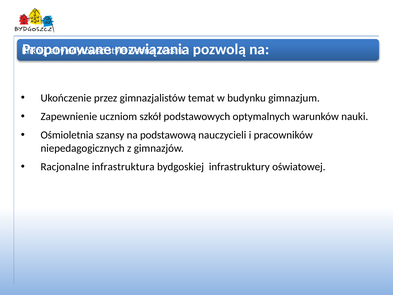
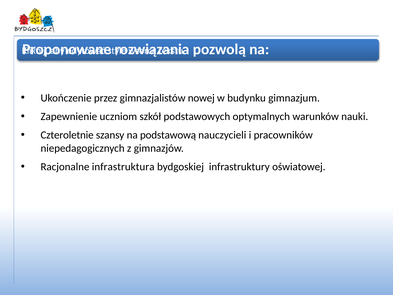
temat: temat -> nowej
Ośmioletnia: Ośmioletnia -> Czteroletnie
